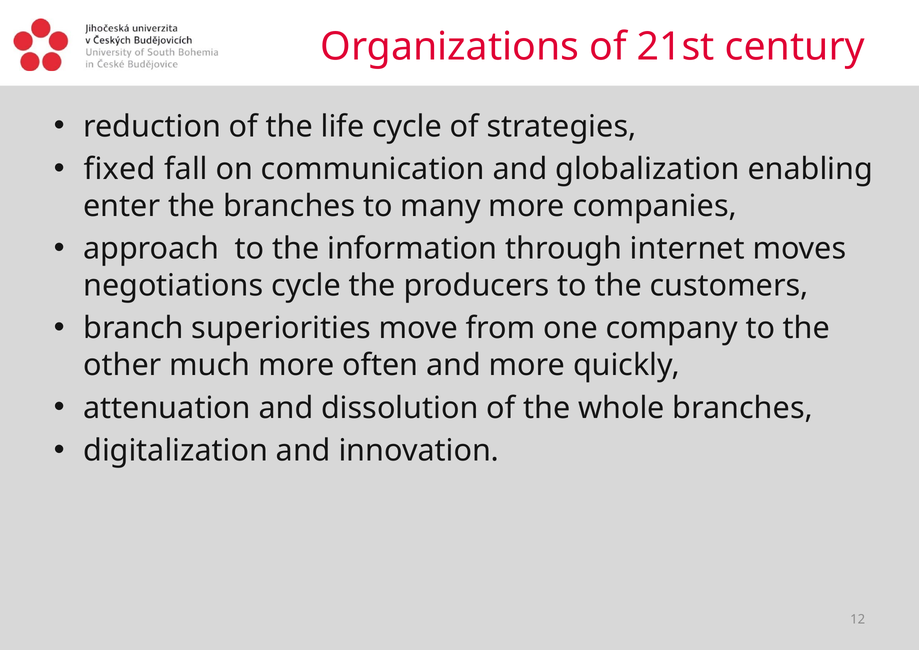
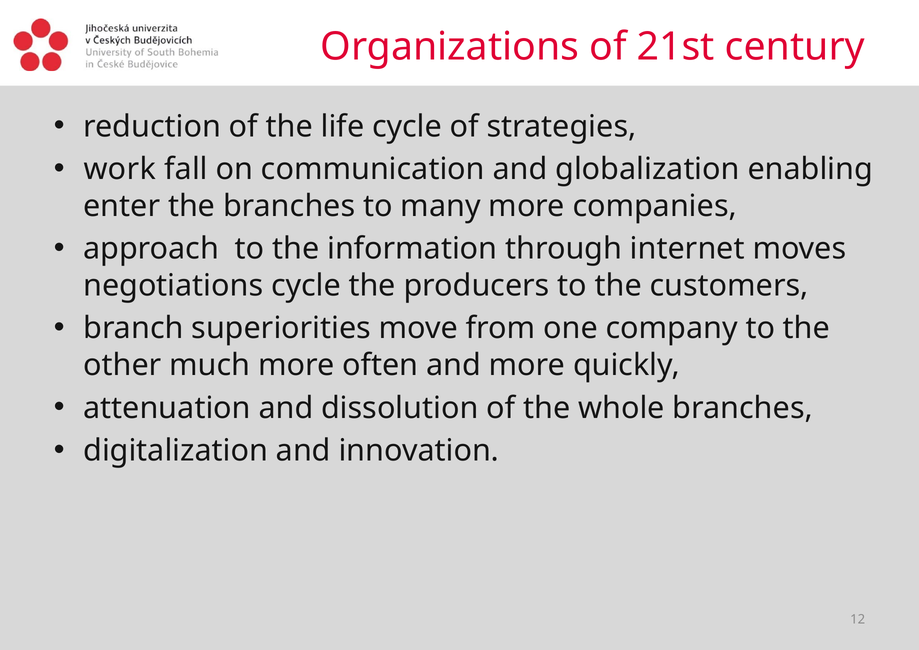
fixed: fixed -> work
